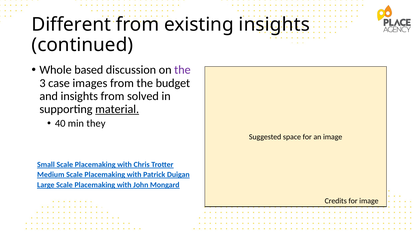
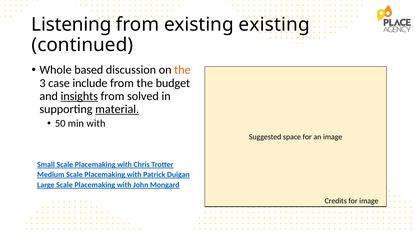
Different: Different -> Listening
existing insights: insights -> existing
the at (182, 70) colour: purple -> orange
images: images -> include
insights at (79, 96) underline: none -> present
40: 40 -> 50
min they: they -> with
